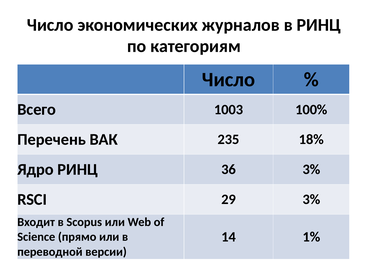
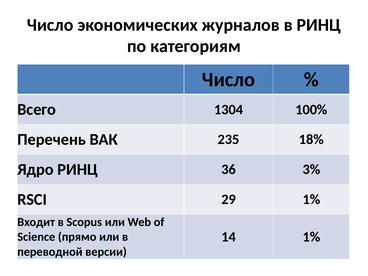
1003: 1003 -> 1304
29 3%: 3% -> 1%
